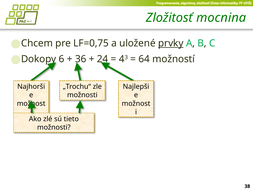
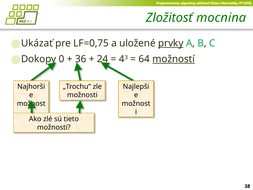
Chcem: Chcem -> Ukázať
6: 6 -> 0
možností underline: none -> present
